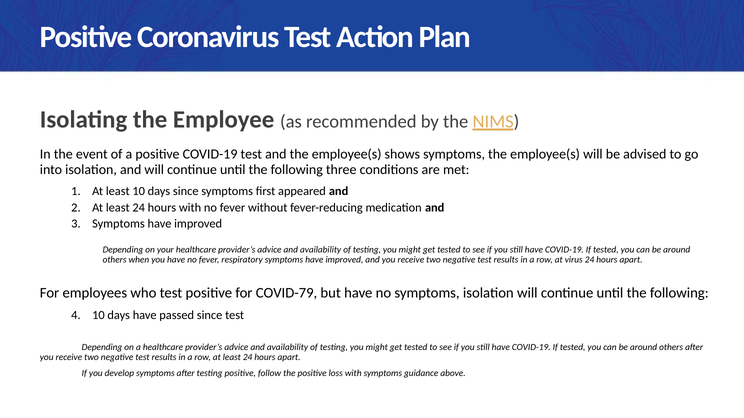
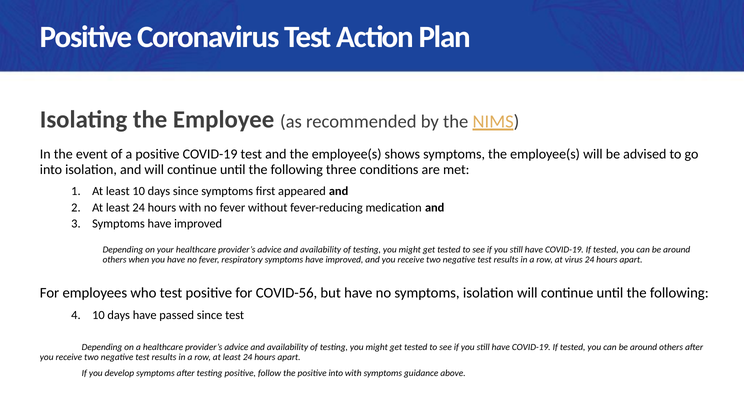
COVID-79: COVID-79 -> COVID-56
positive loss: loss -> into
